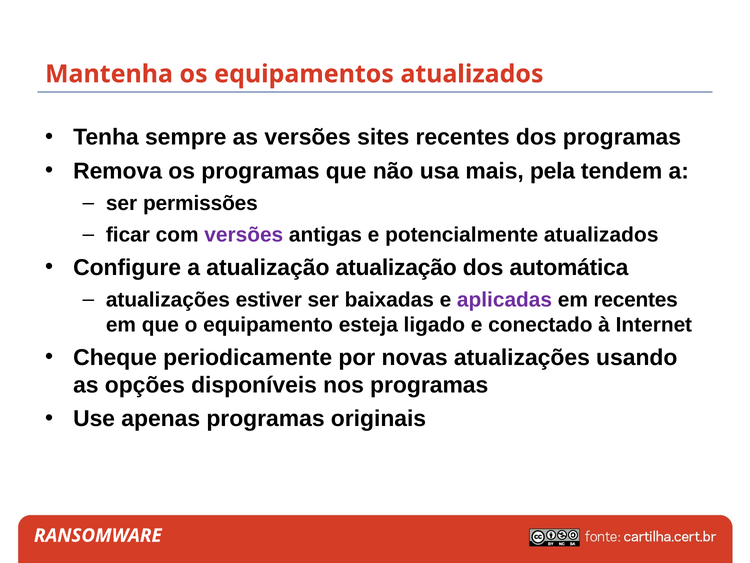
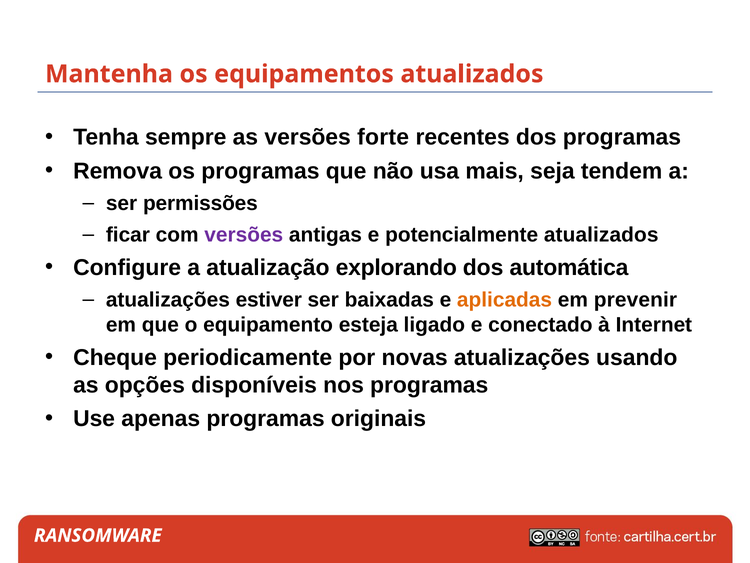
sites: sites -> forte
pela: pela -> seja
atualização atualização: atualização -> explorando
aplicadas colour: purple -> orange
em recentes: recentes -> prevenir
